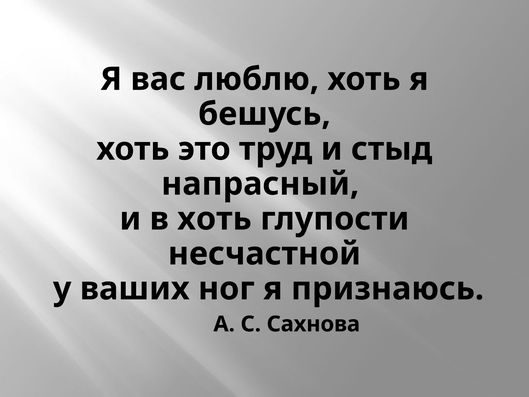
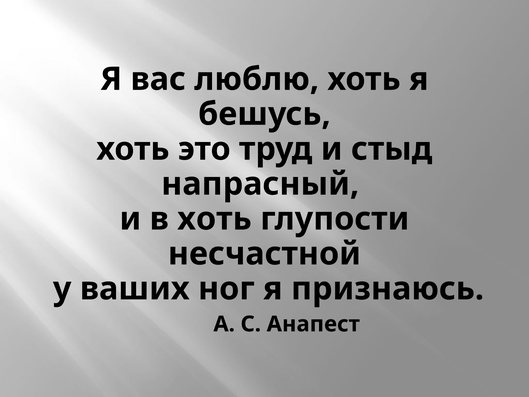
Сахнова: Сахнова -> Анапест
